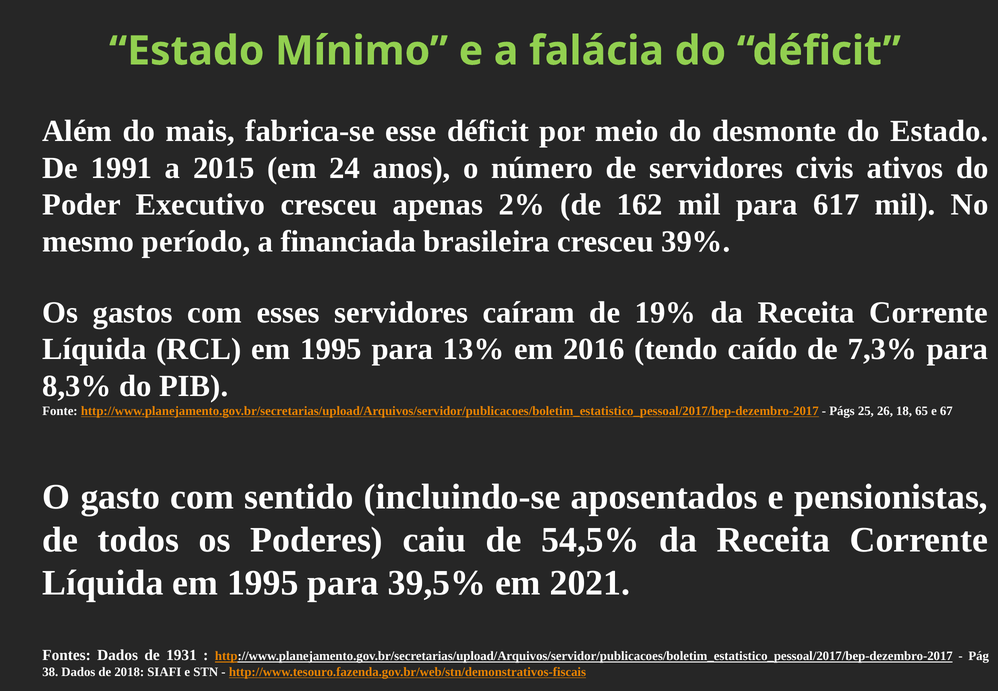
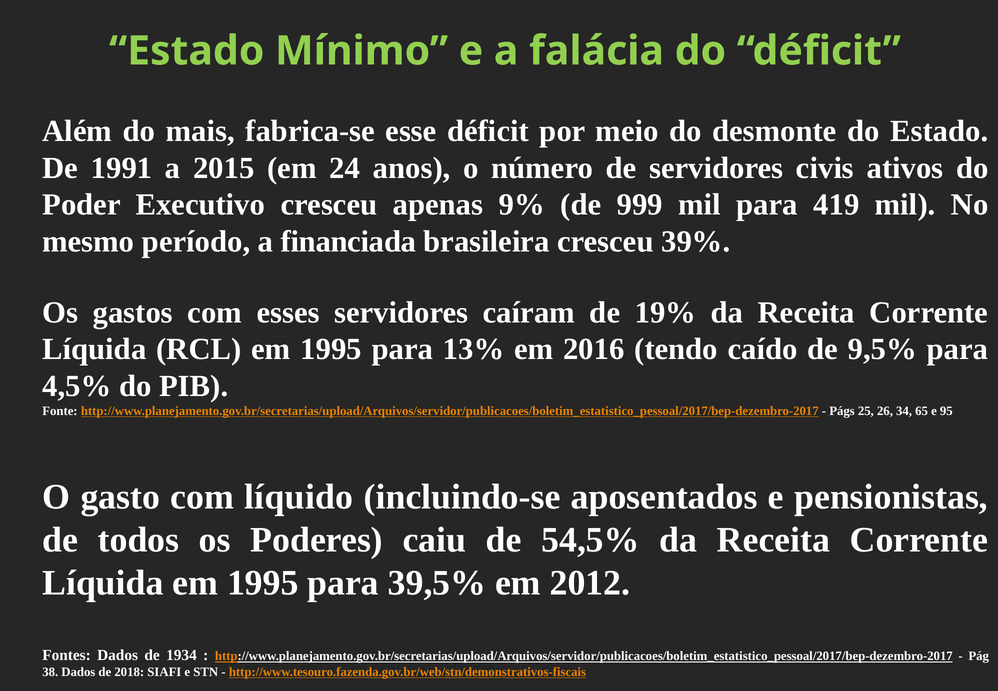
2%: 2% -> 9%
162: 162 -> 999
617: 617 -> 419
7,3%: 7,3% -> 9,5%
8,3%: 8,3% -> 4,5%
18: 18 -> 34
67: 67 -> 95
sentido: sentido -> líquido
2021: 2021 -> 2012
1931: 1931 -> 1934
